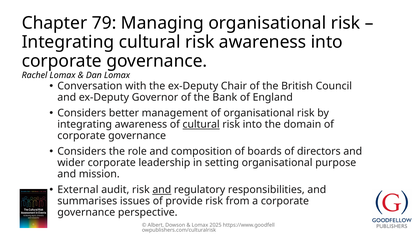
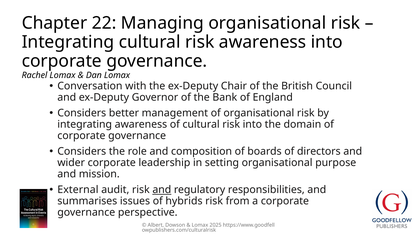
79: 79 -> 22
cultural at (201, 124) underline: present -> none
provide: provide -> hybrids
